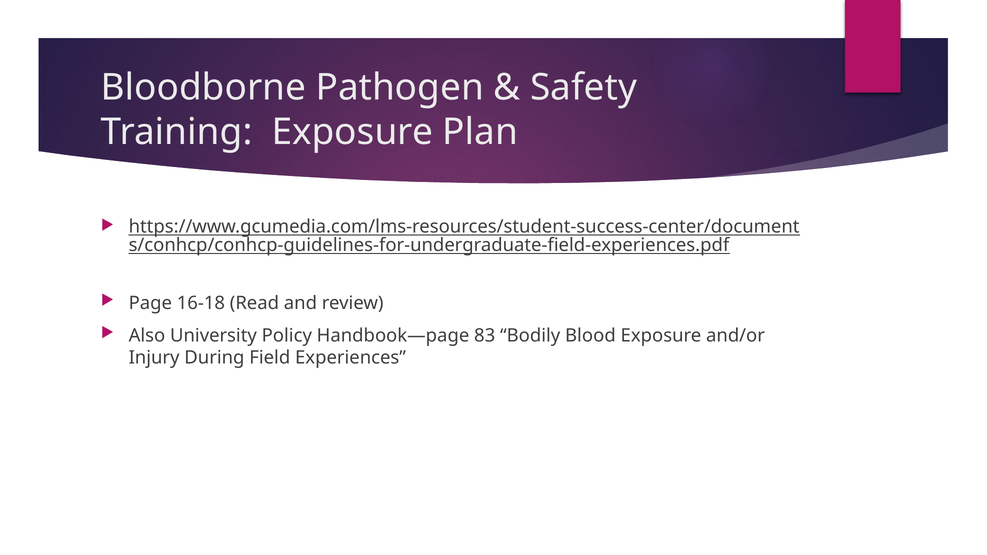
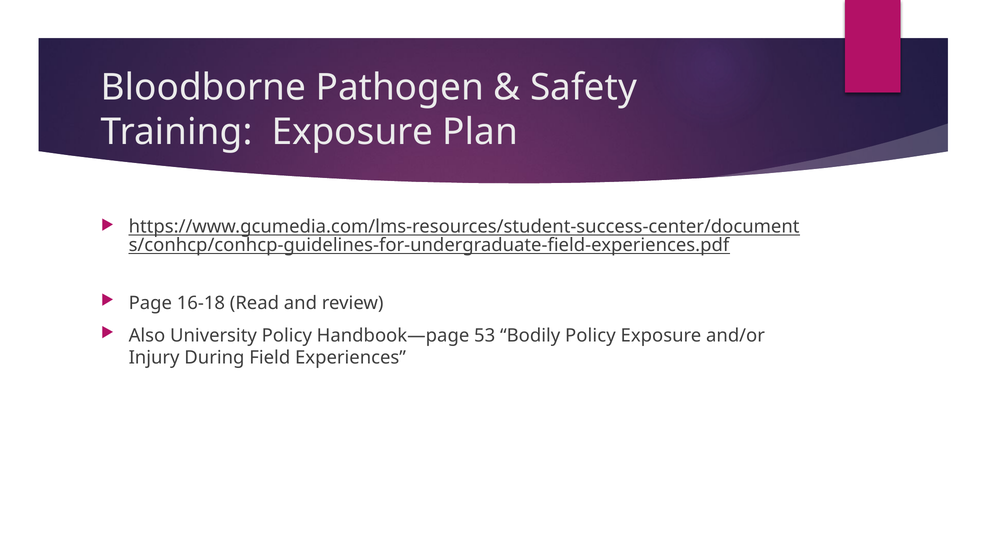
83: 83 -> 53
Bodily Blood: Blood -> Policy
